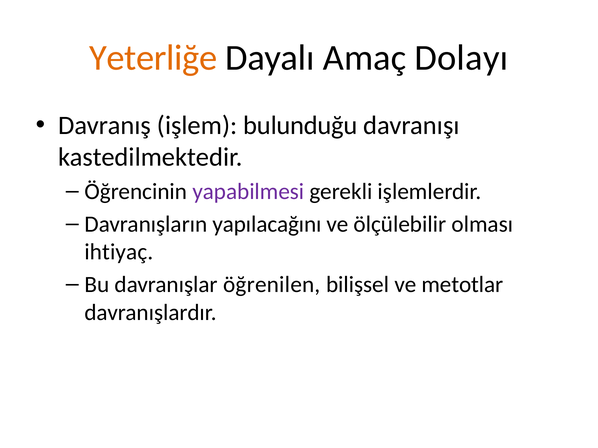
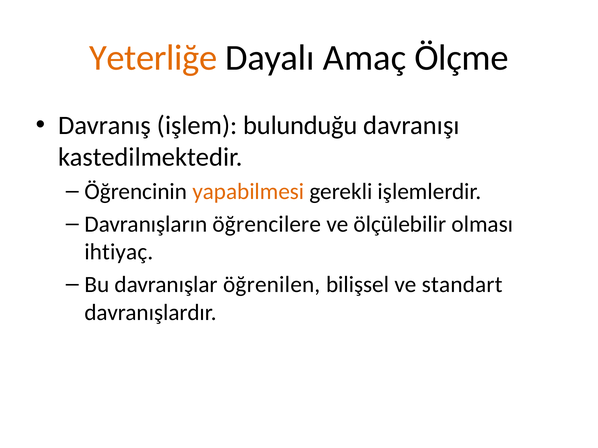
Dolayı: Dolayı -> Ölçme
yapabilmesi colour: purple -> orange
yapılacağını: yapılacağını -> öğrencilere
metotlar: metotlar -> standart
